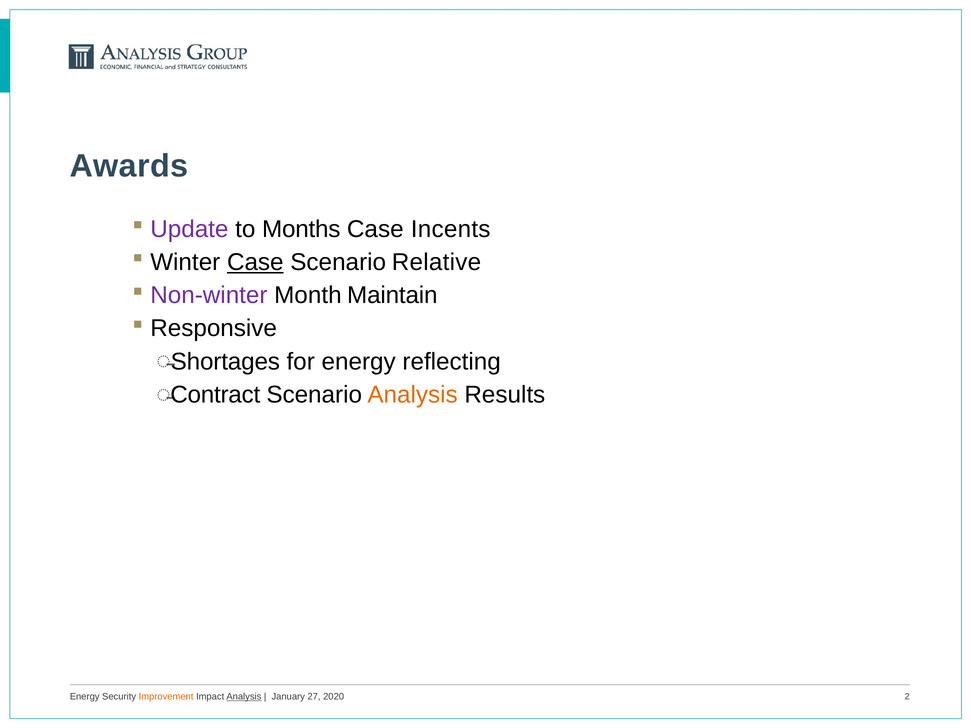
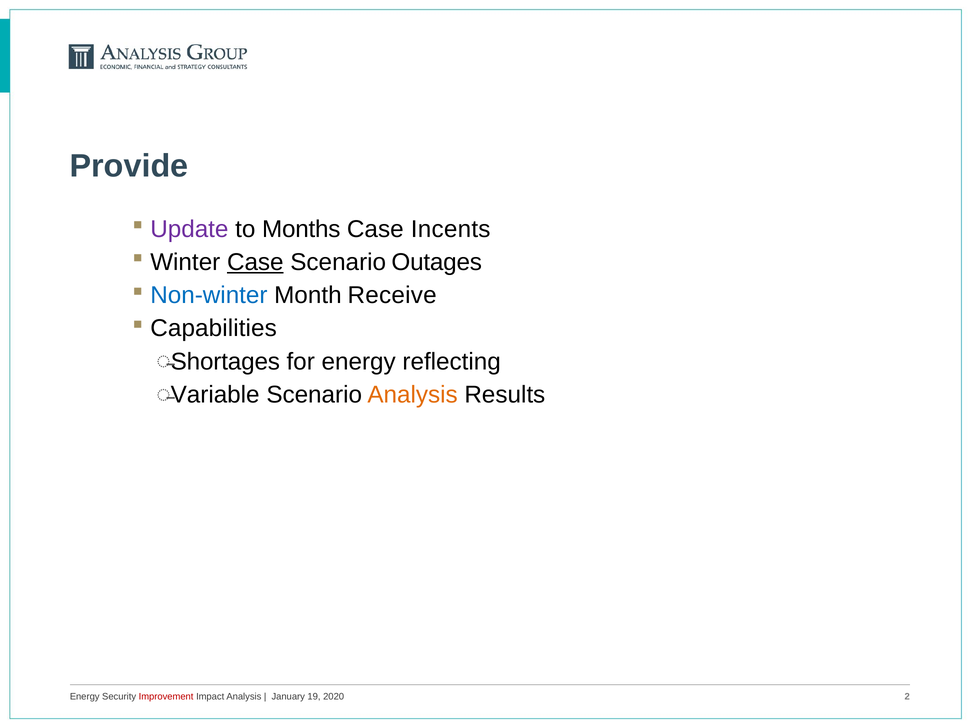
Awards: Awards -> Provide
Relative: Relative -> Outages
Non-winter colour: purple -> blue
Maintain: Maintain -> Receive
Responsive: Responsive -> Capabilities
Contract: Contract -> Variable
Improvement colour: orange -> red
Analysis at (244, 697) underline: present -> none
27: 27 -> 19
